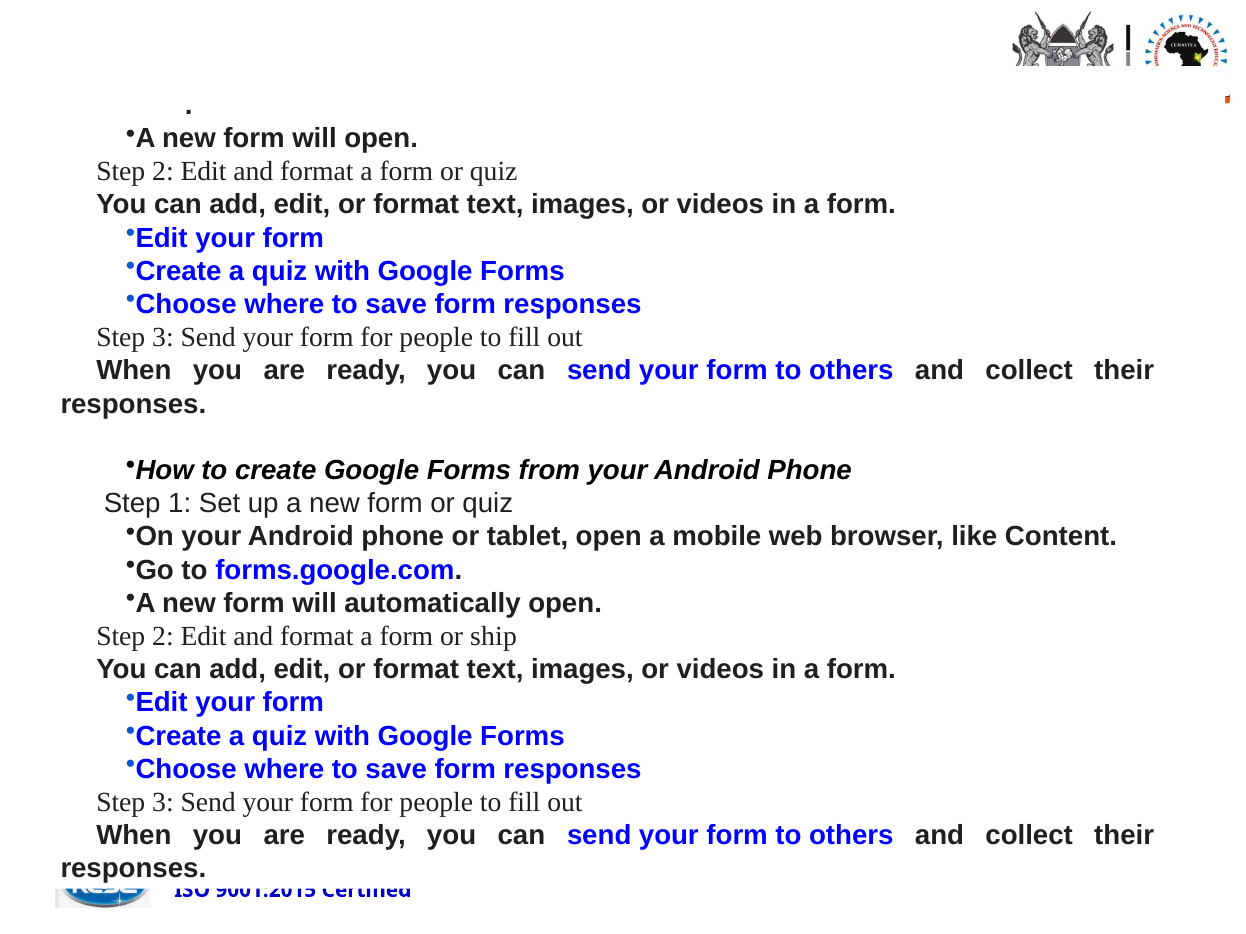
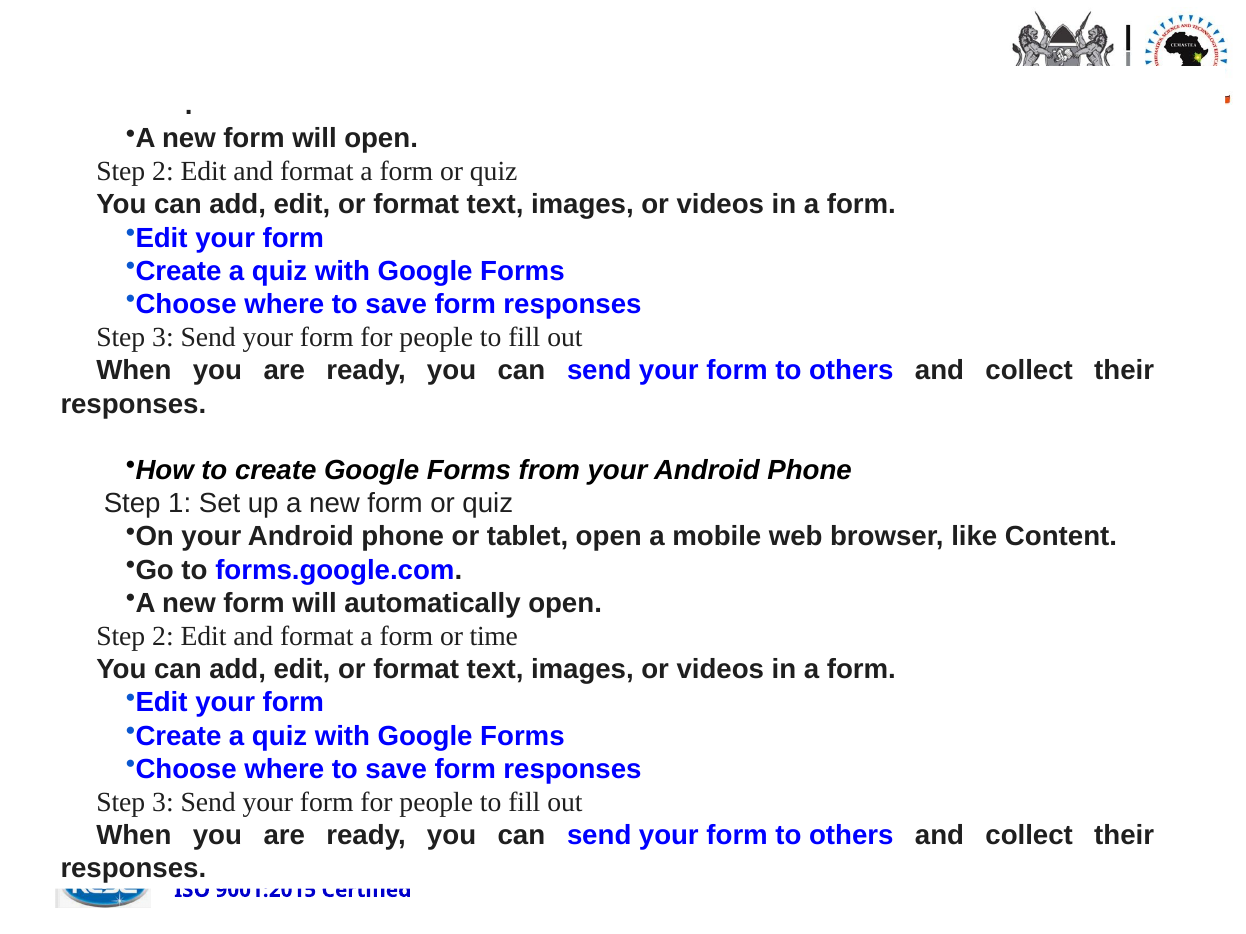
ship: ship -> time
